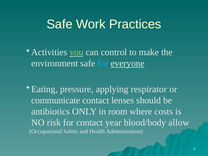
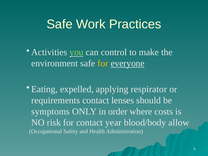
for at (103, 63) colour: light blue -> yellow
pressure: pressure -> expelled
communicate: communicate -> requirements
antibiotics: antibiotics -> symptoms
room: room -> order
